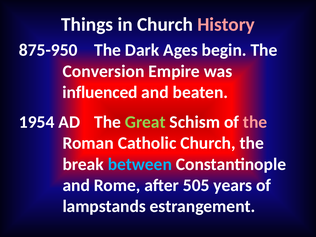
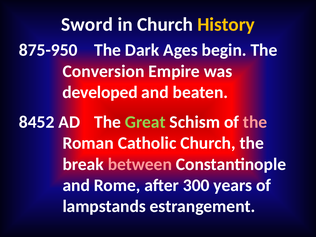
Things: Things -> Sword
History colour: pink -> yellow
influenced: influenced -> developed
1954: 1954 -> 8452
between colour: light blue -> pink
505: 505 -> 300
